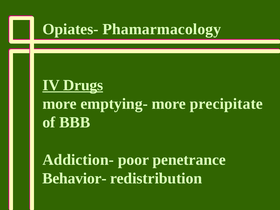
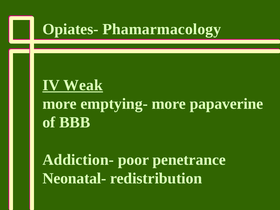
Drugs: Drugs -> Weak
precipitate: precipitate -> papaverine
Behavior-: Behavior- -> Neonatal-
